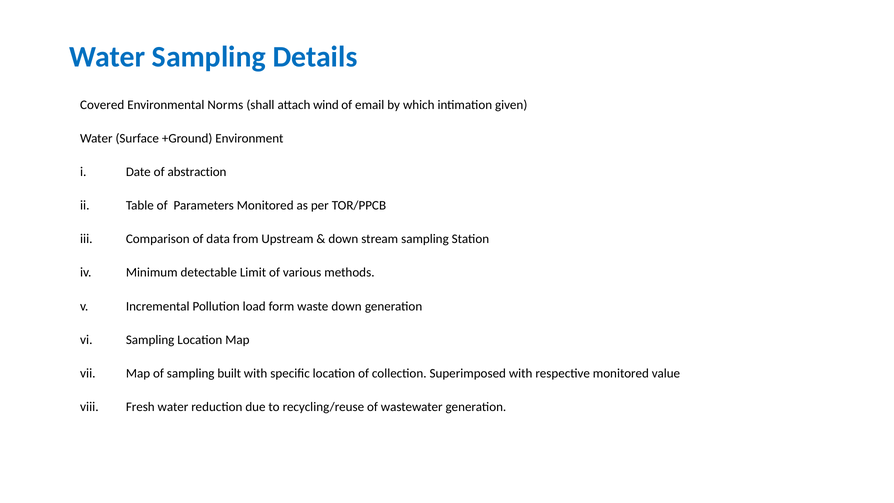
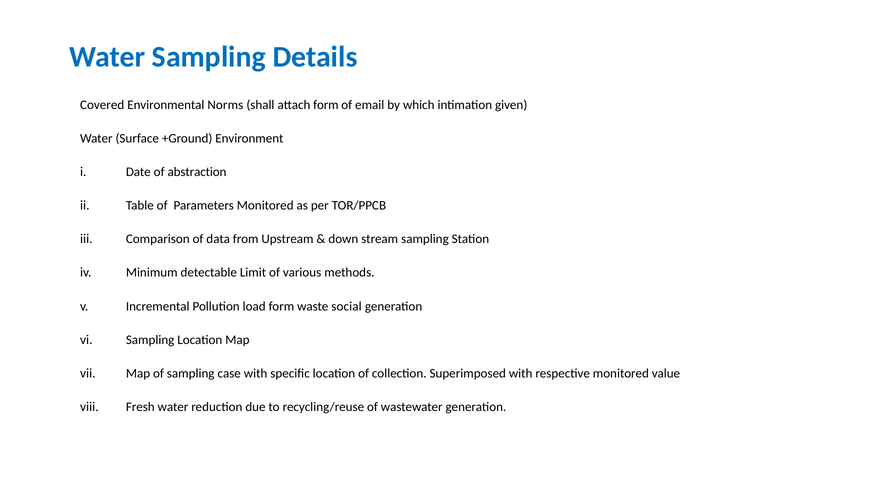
attach wind: wind -> form
waste down: down -> social
built: built -> case
